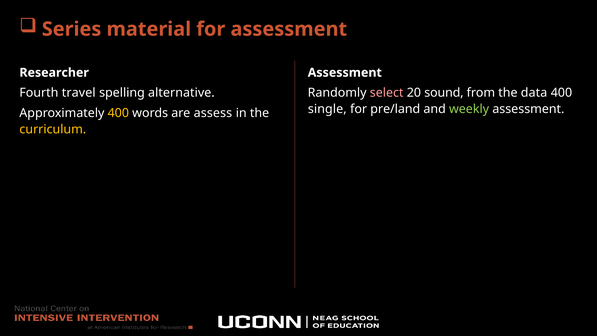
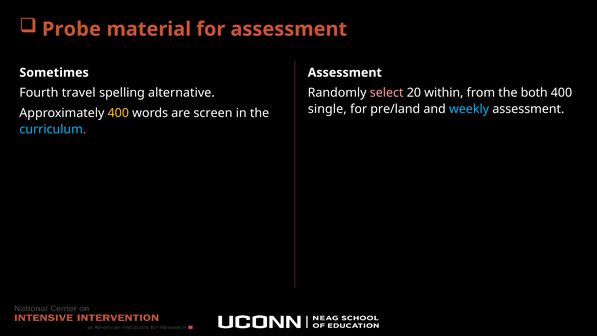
Series: Series -> Probe
Researcher: Researcher -> Sometimes
sound: sound -> within
data: data -> both
weekly colour: light green -> light blue
assess: assess -> screen
curriculum colour: yellow -> light blue
